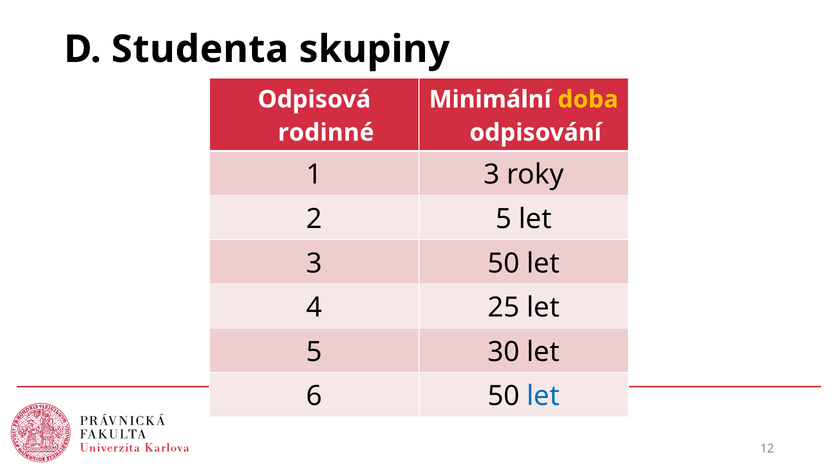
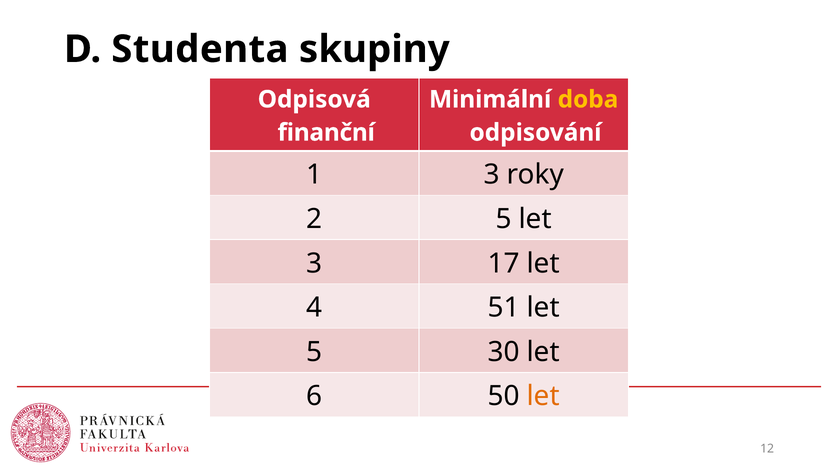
rodinné: rodinné -> finanční
3 50: 50 -> 17
25: 25 -> 51
let at (543, 397) colour: blue -> orange
